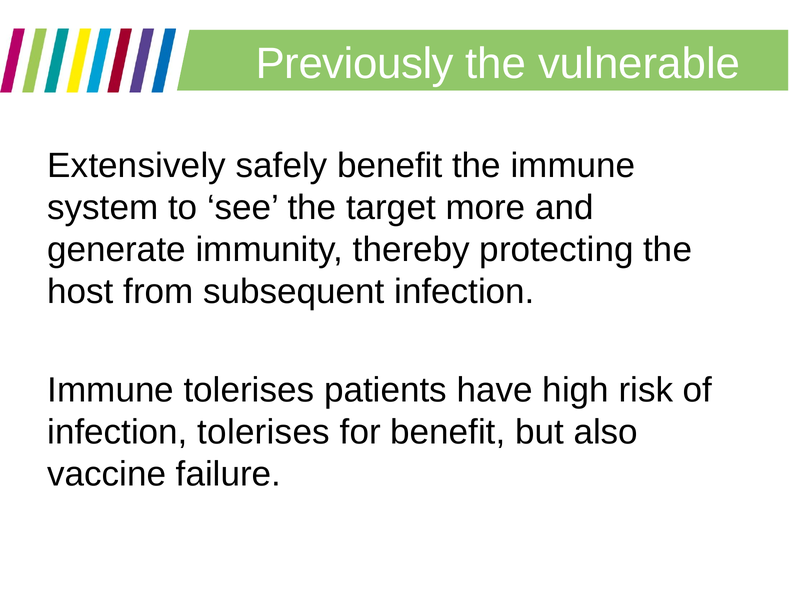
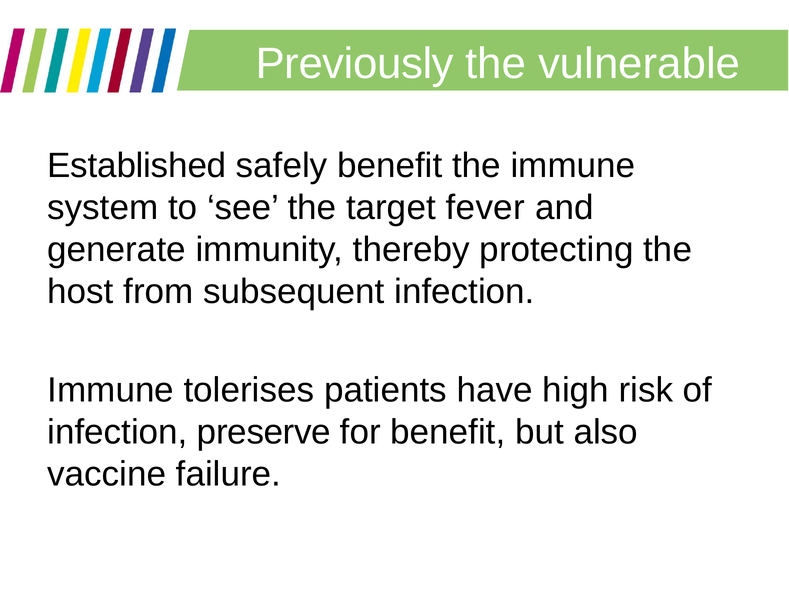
Extensively: Extensively -> Established
more: more -> fever
infection tolerises: tolerises -> preserve
